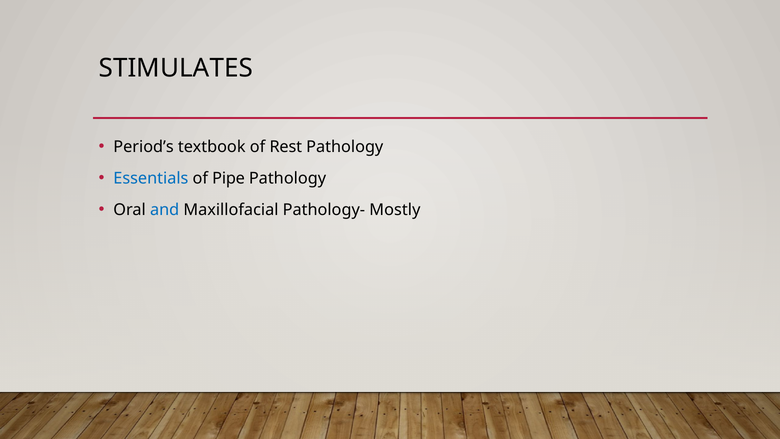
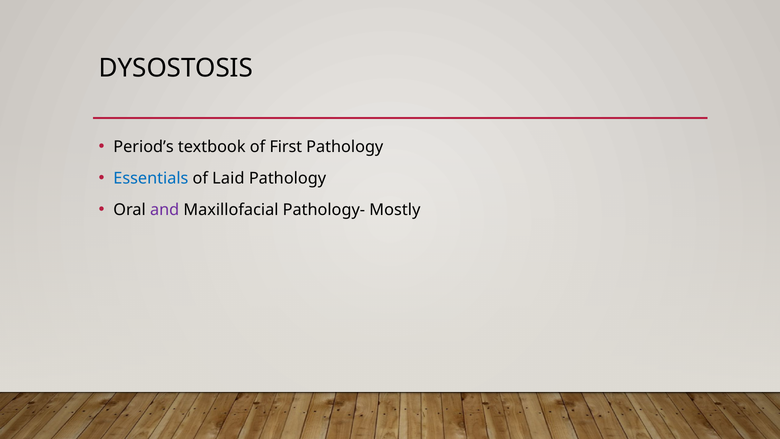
STIMULATES: STIMULATES -> DYSOSTOSIS
Rest: Rest -> First
Pipe: Pipe -> Laid
and colour: blue -> purple
